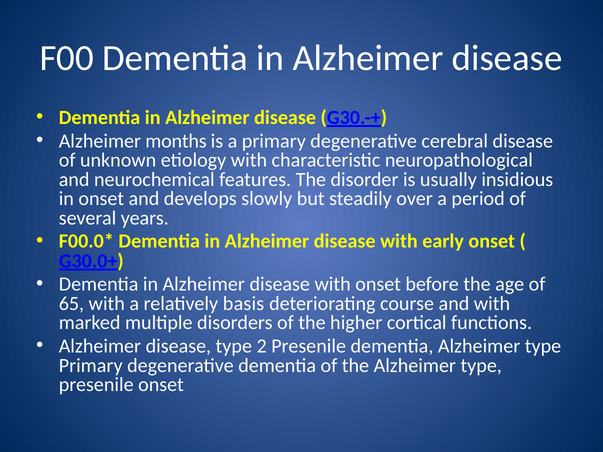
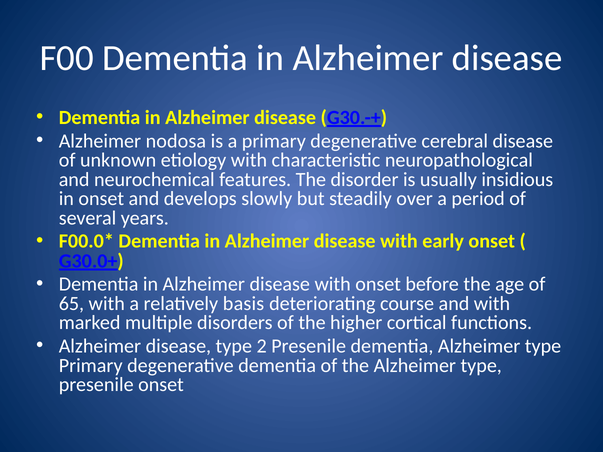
months: months -> nodosa
